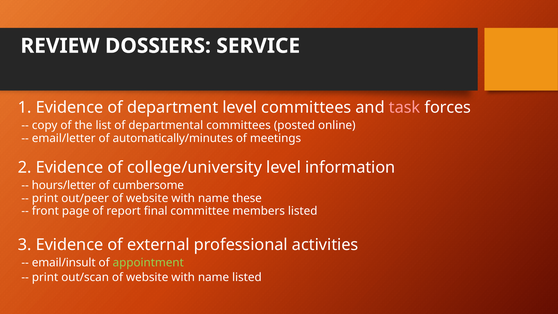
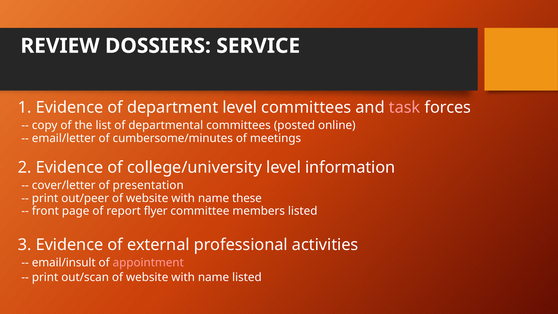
automatically/minutes: automatically/minutes -> cumbersome/minutes
hours/letter: hours/letter -> cover/letter
cumbersome: cumbersome -> presentation
final: final -> flyer
appointment colour: light green -> pink
